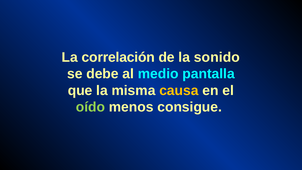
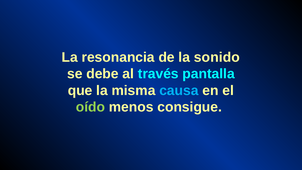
correlación: correlación -> resonancia
medio: medio -> través
causa colour: yellow -> light blue
